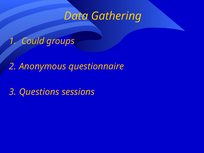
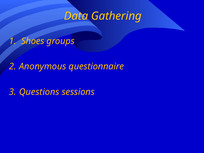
Could: Could -> Shoes
